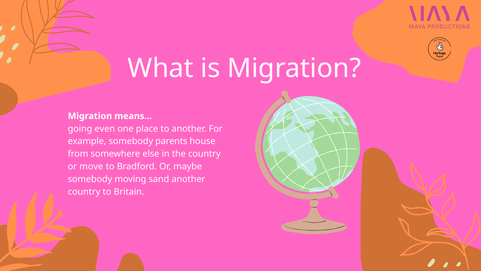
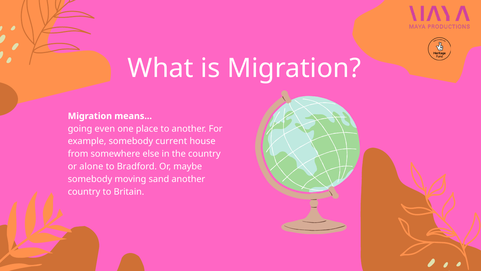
parents: parents -> current
move: move -> alone
